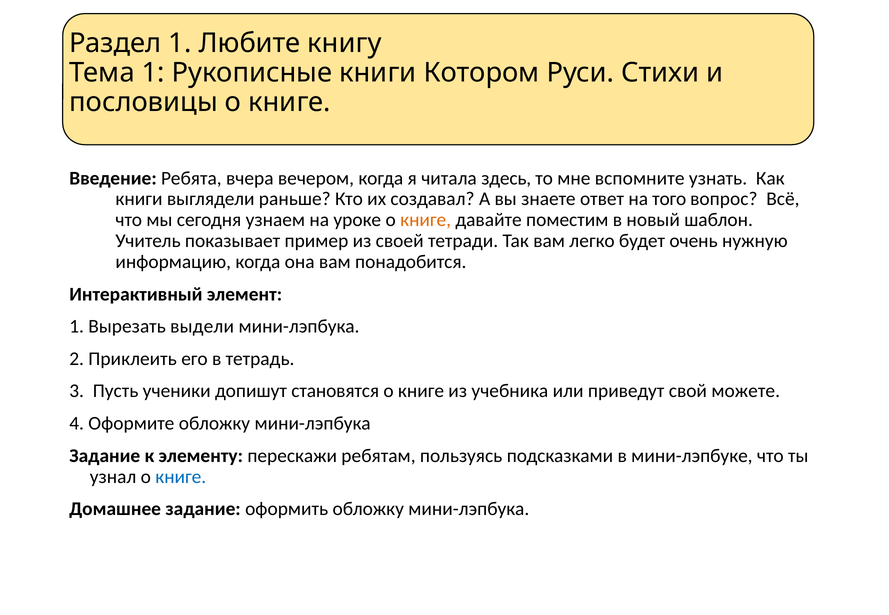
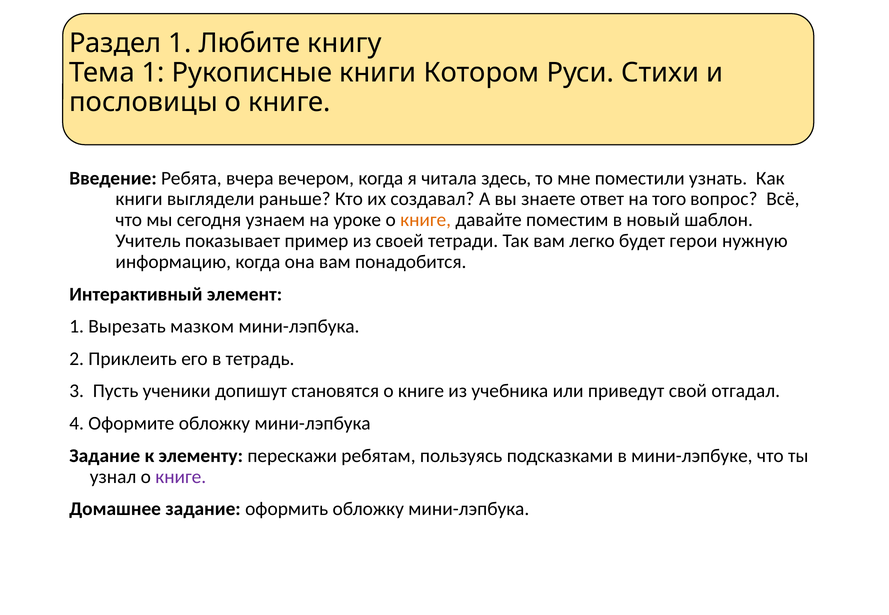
вспомните: вспомните -> поместили
очень: очень -> герои
выдели: выдели -> мазком
можете: можете -> отгадал
книге at (181, 477) colour: blue -> purple
